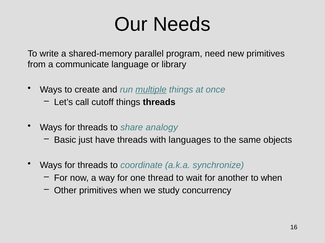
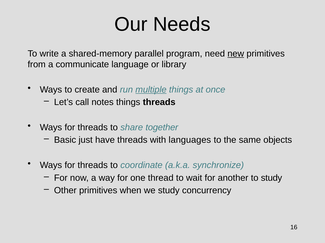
new underline: none -> present
cutoff: cutoff -> notes
analogy: analogy -> together
to when: when -> study
